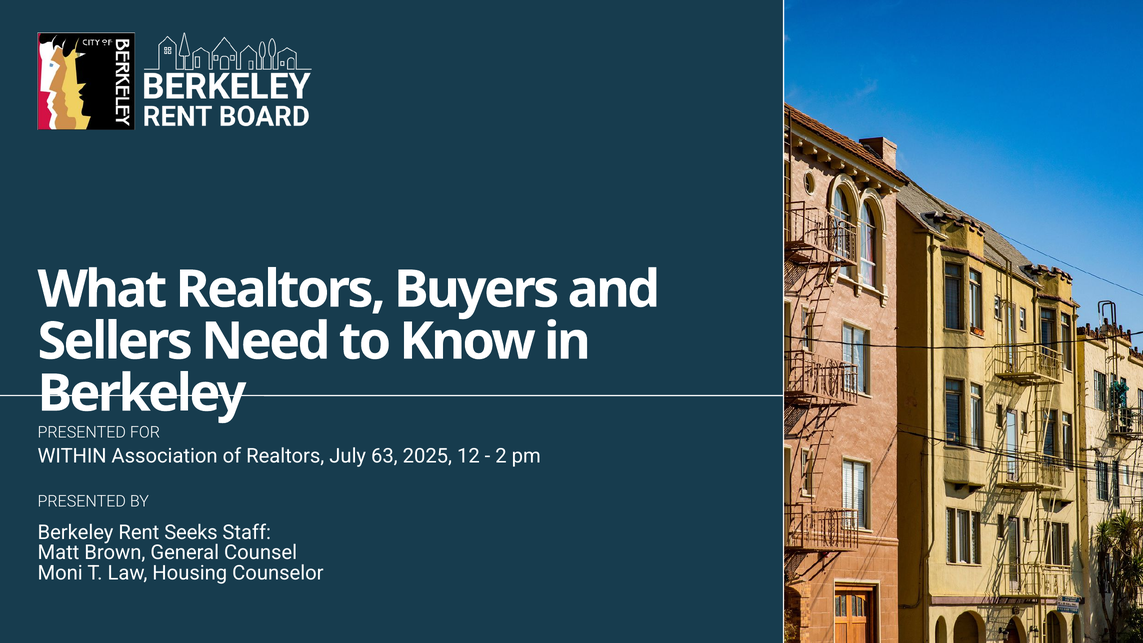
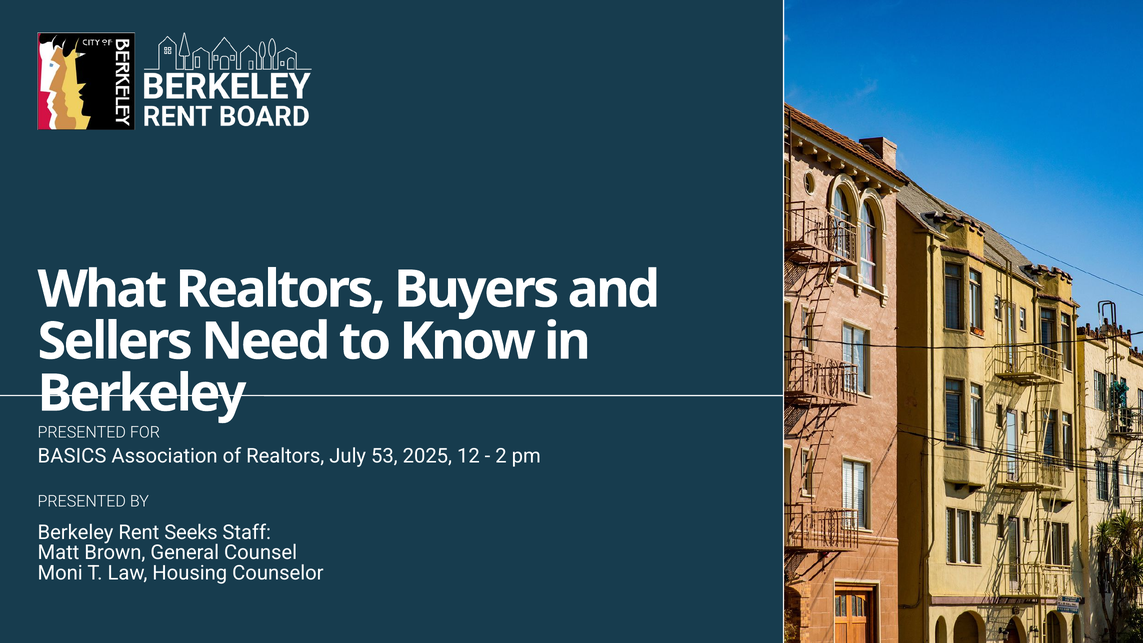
WITHIN: WITHIN -> BASICS
63: 63 -> 53
